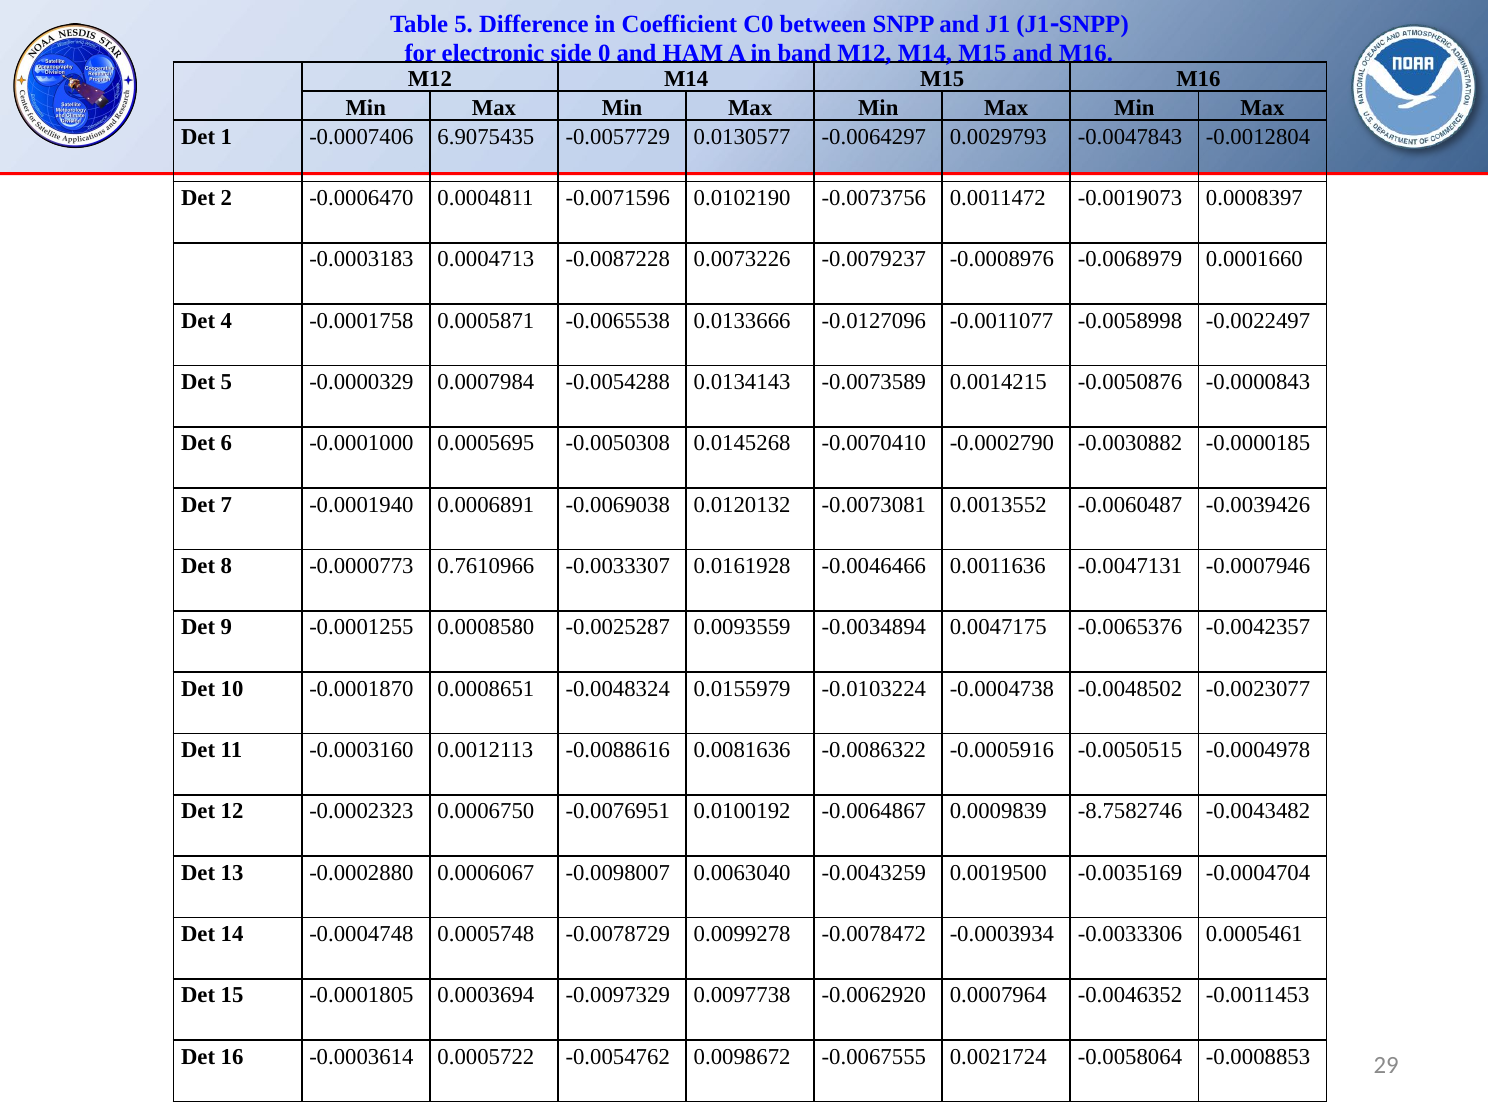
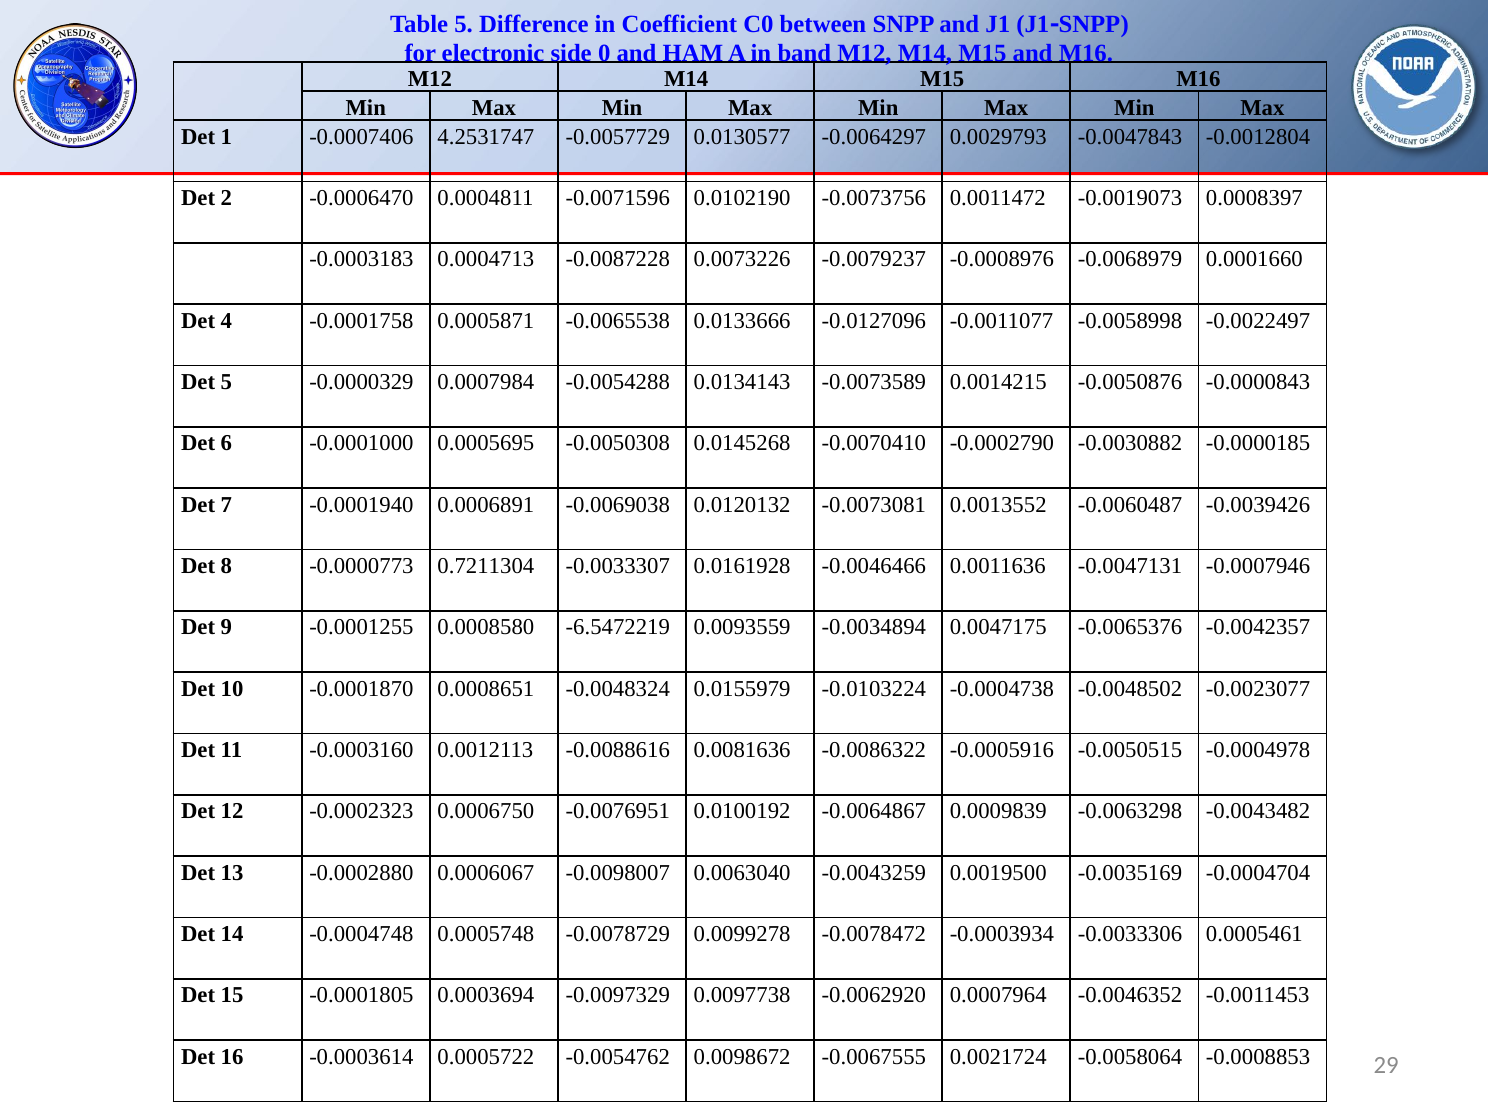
6.9075435: 6.9075435 -> 4.2531747
0.7610966: 0.7610966 -> 0.7211304
-0.0025287: -0.0025287 -> -6.5472219
-8.7582746: -8.7582746 -> -0.0063298
